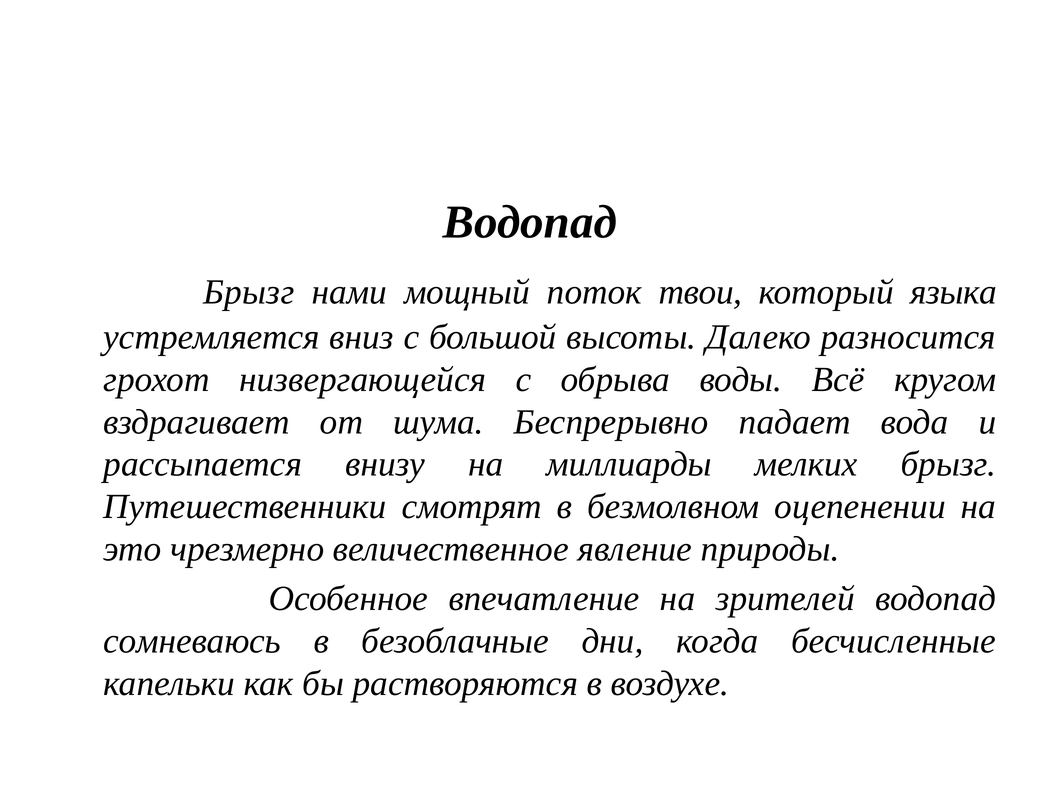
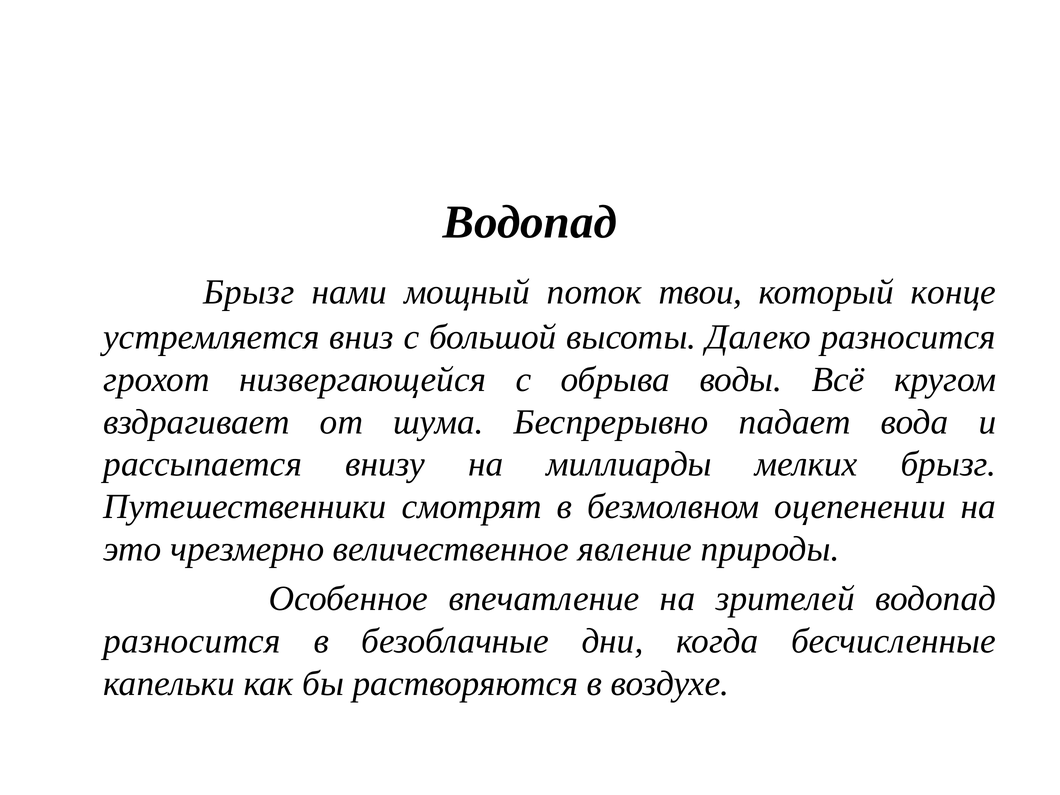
языка: языка -> конце
сомневаюсь at (192, 641): сомневаюсь -> разносится
